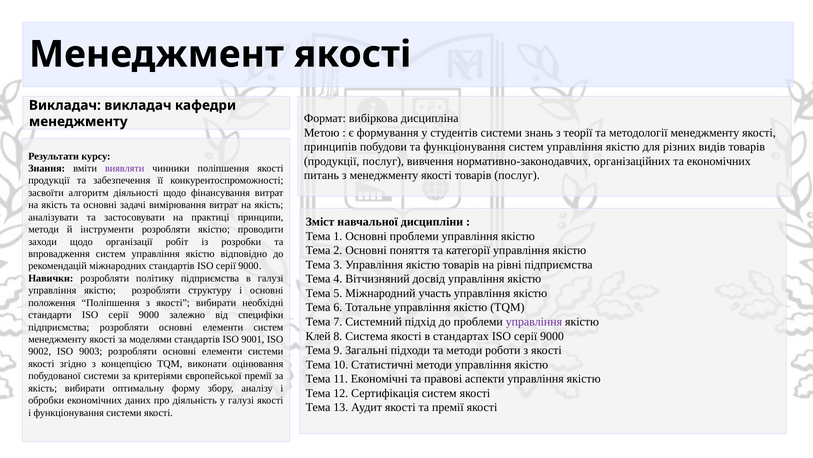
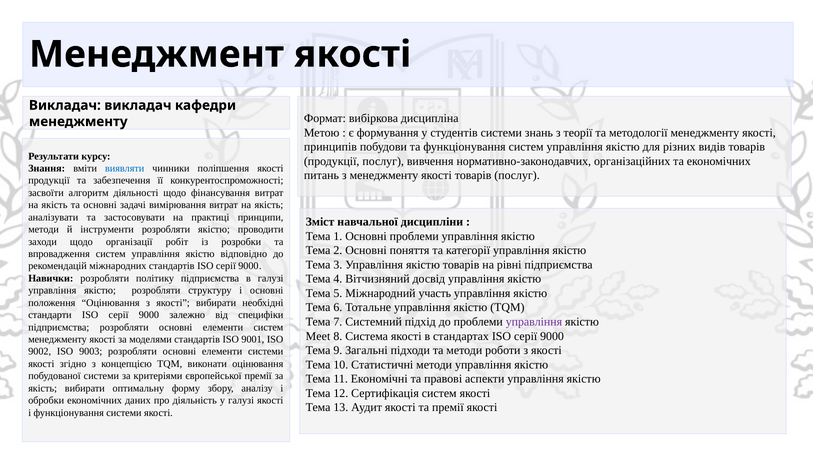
виявляти colour: purple -> blue
положення Поліпшення: Поліпшення -> Оцінювання
Клей: Клей -> Meet
